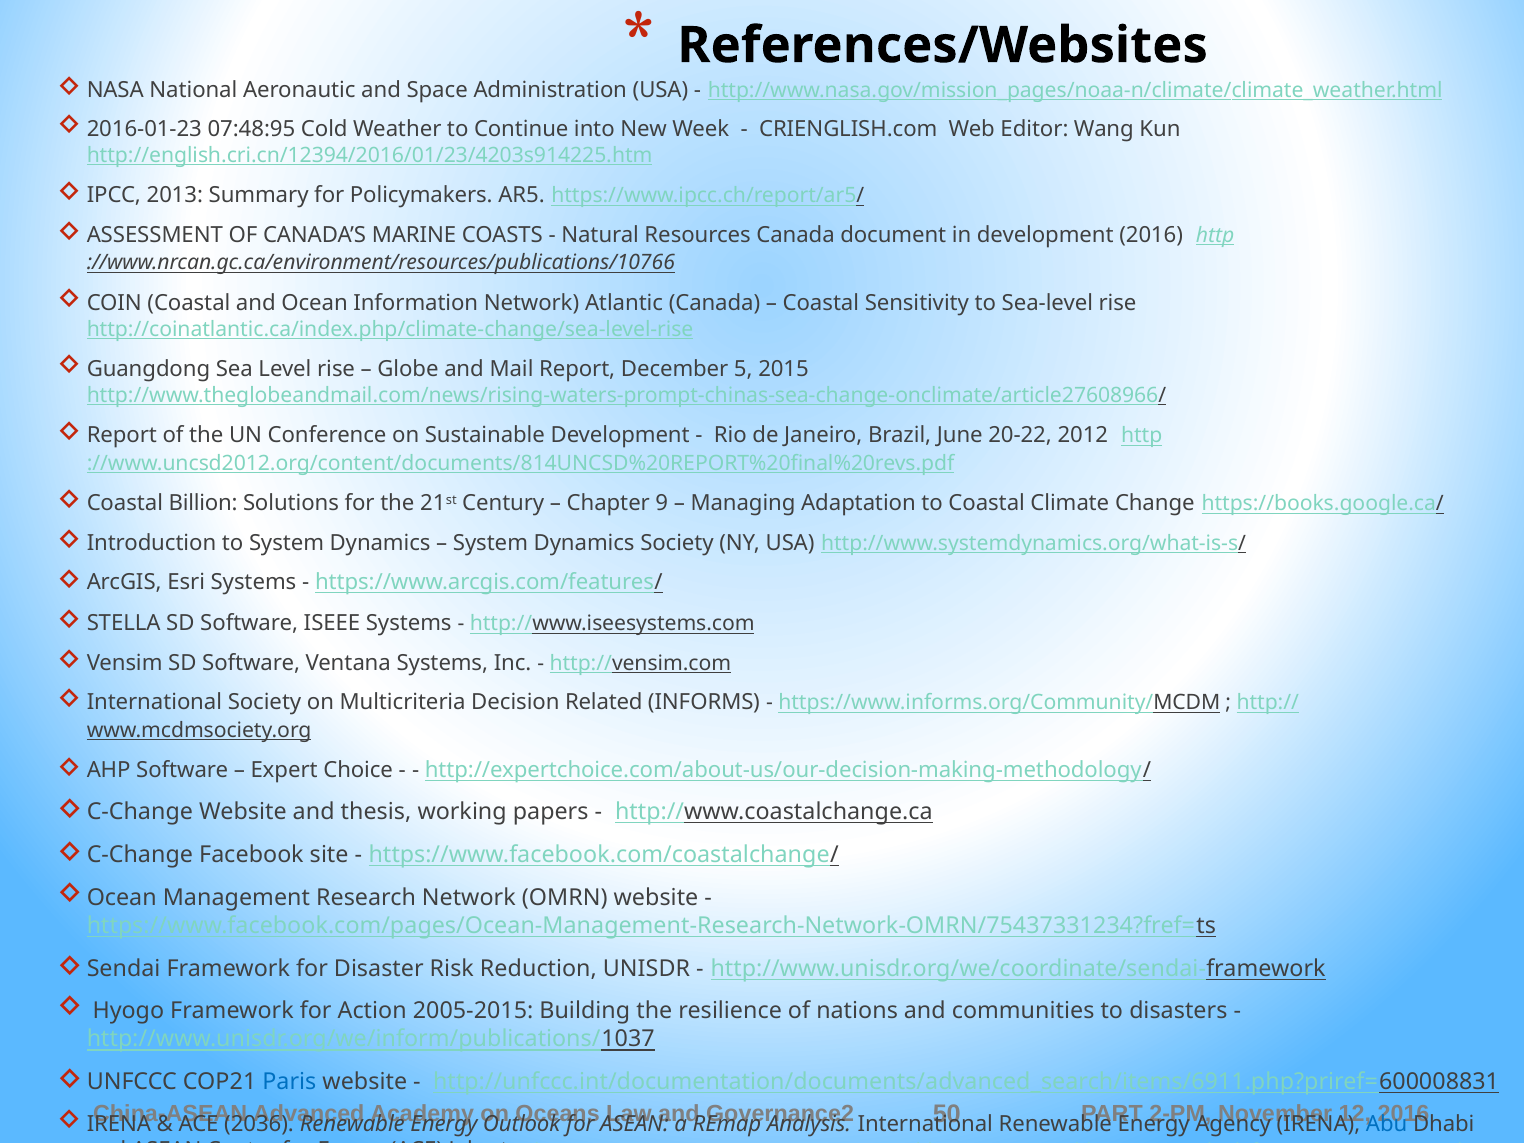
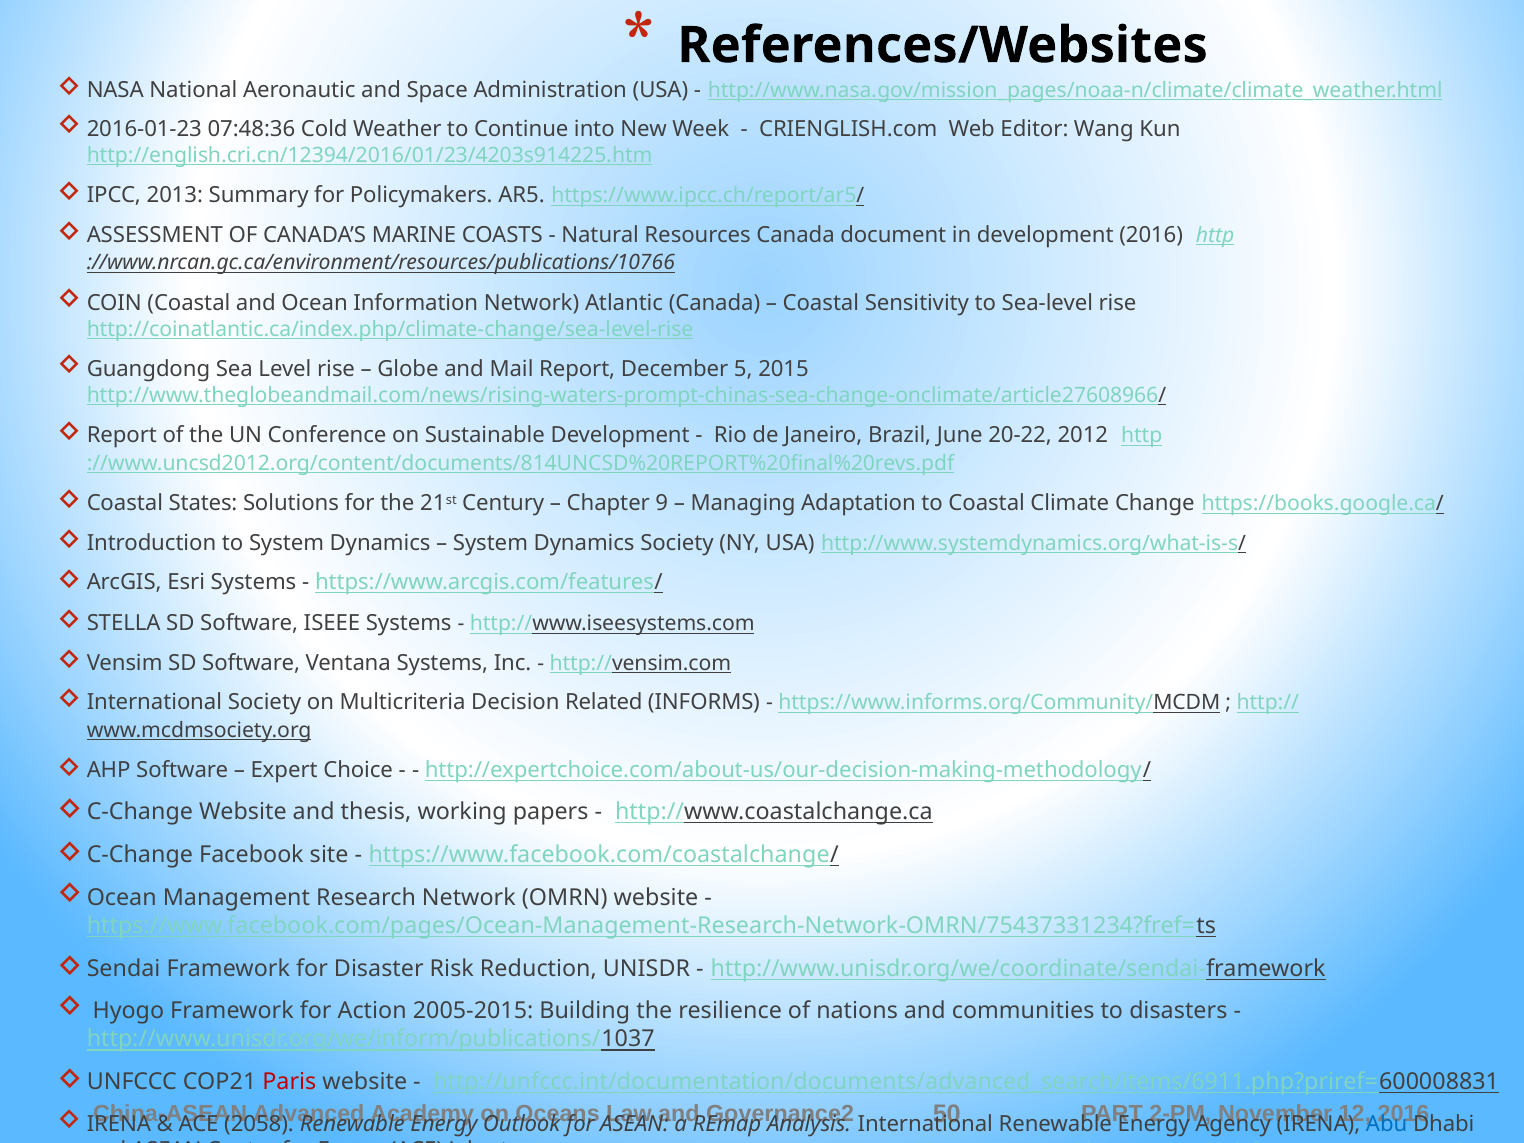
07:48:95: 07:48:95 -> 07:48:36
Billion: Billion -> States
Paris colour: blue -> red
2036: 2036 -> 2058
